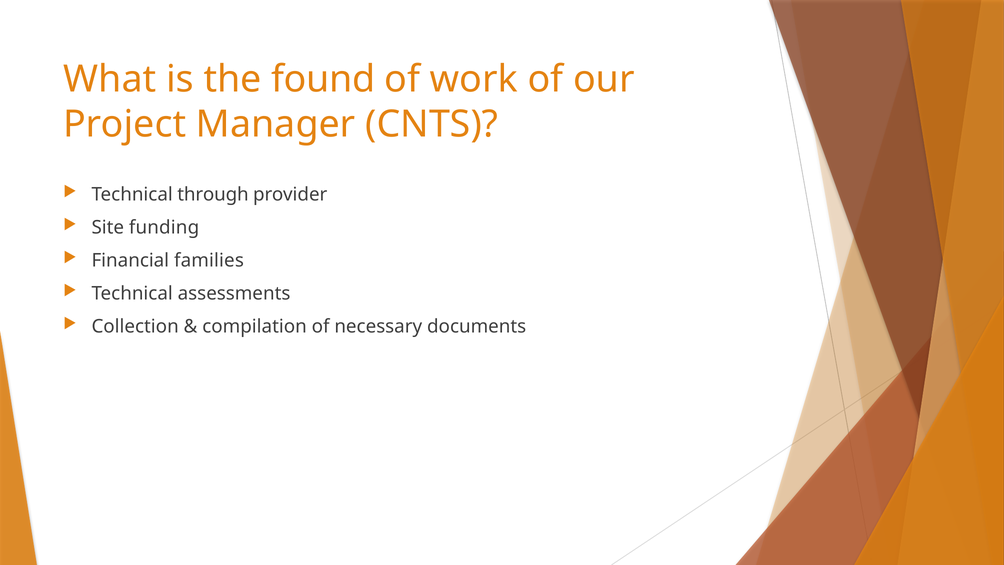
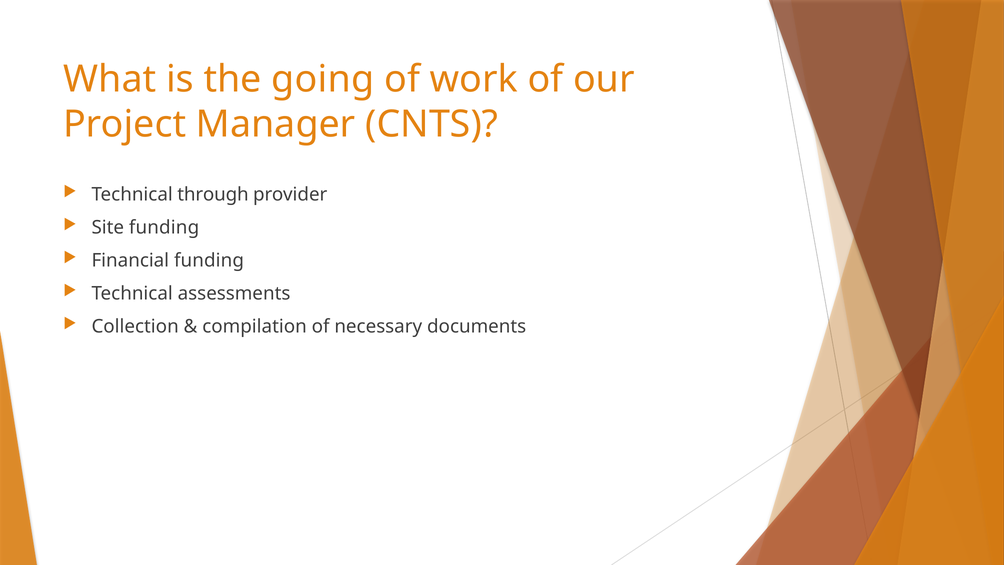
found: found -> going
Financial families: families -> funding
